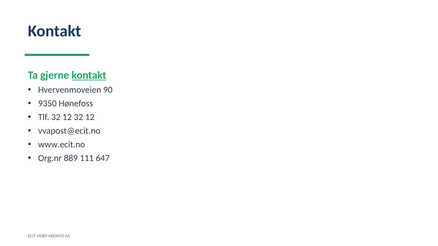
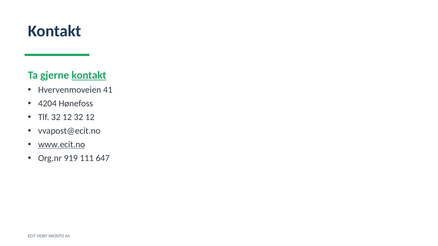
90: 90 -> 41
9350: 9350 -> 4204
www.ecit.no underline: none -> present
889: 889 -> 919
